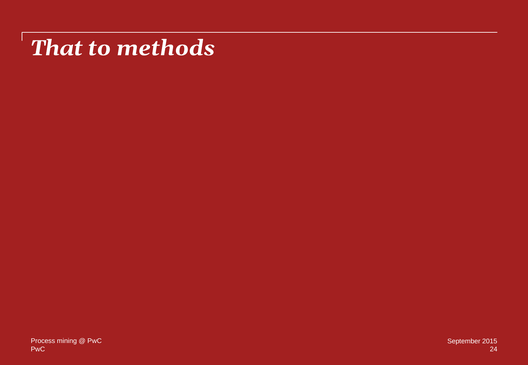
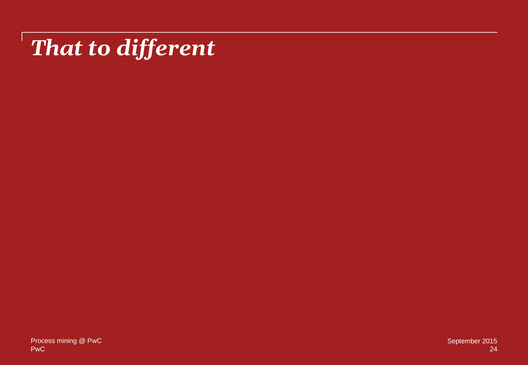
methods: methods -> different
